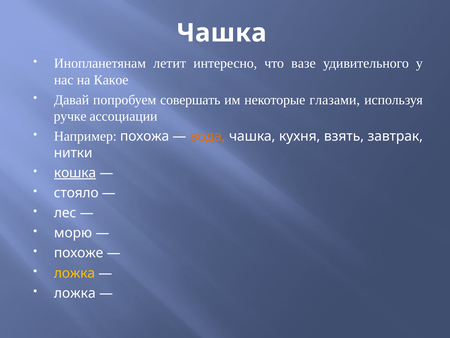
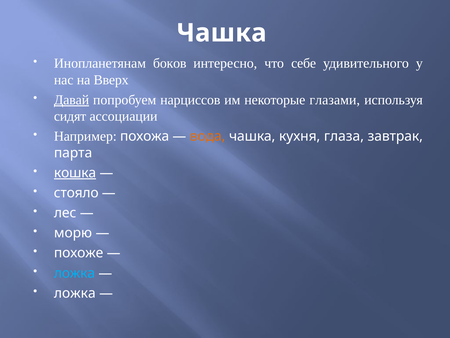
летит: летит -> боков
вазе: вазе -> себе
Какое: Какое -> Вверх
Давай underline: none -> present
совершать: совершать -> нарциссов
ручке: ручке -> сидят
взять: взять -> глаза
нитки: нитки -> парта
ложка at (74, 273) colour: yellow -> light blue
